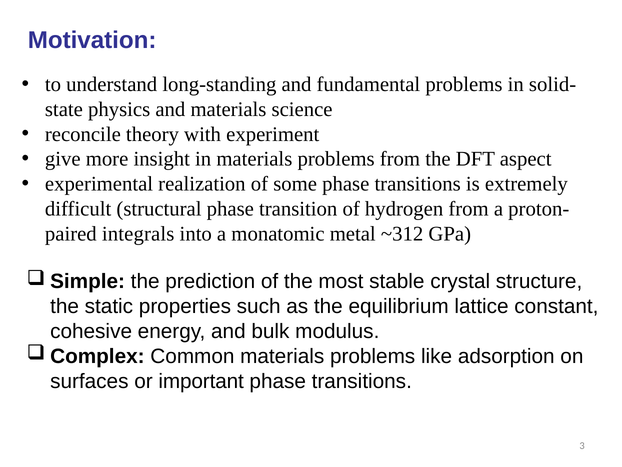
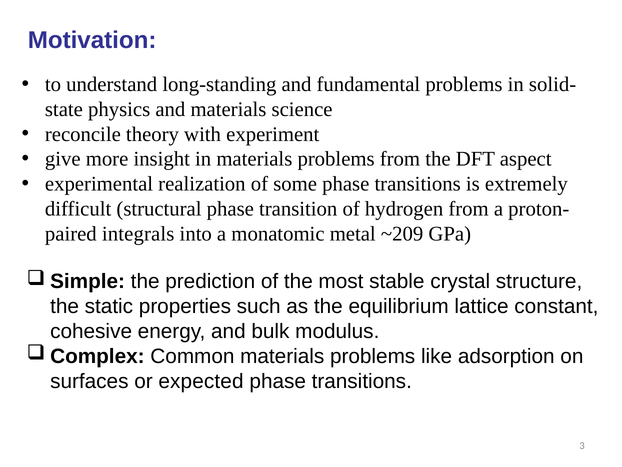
~312: ~312 -> ~209
important: important -> expected
